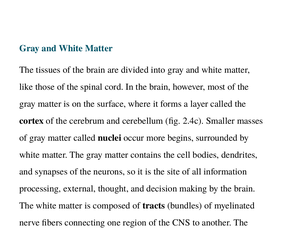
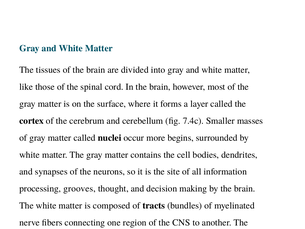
2.4c: 2.4c -> 7.4c
external: external -> grooves
